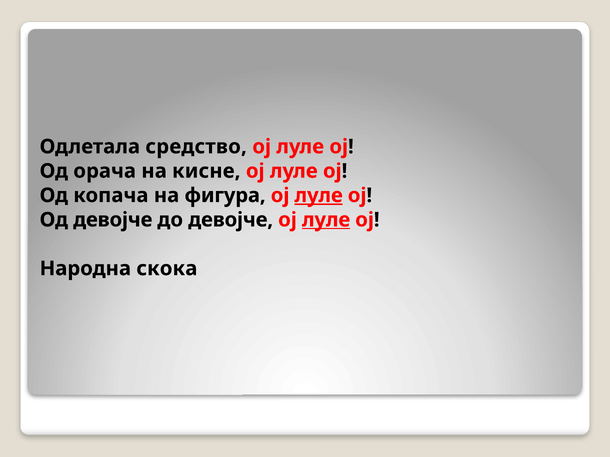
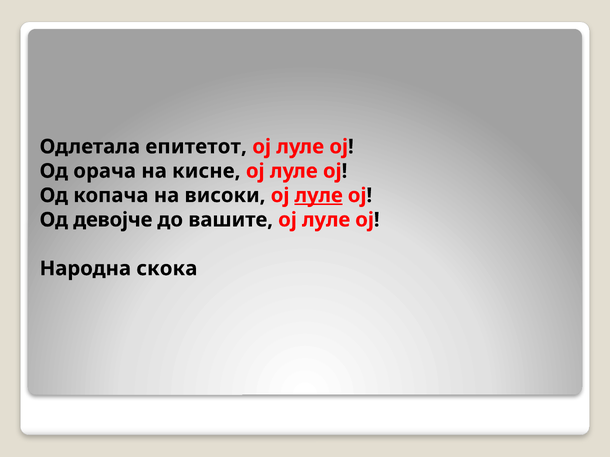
средство: средство -> епитетот
фигура: фигура -> високи
до девојче: девојче -> вашите
луле at (326, 220) underline: present -> none
